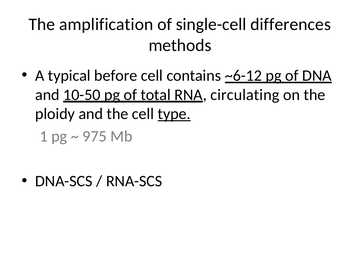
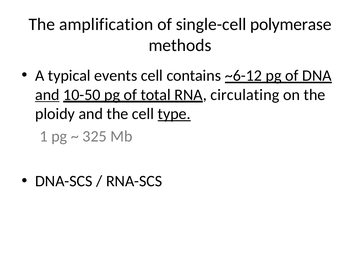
differences: differences -> polymerase
before: before -> events
and at (47, 95) underline: none -> present
975: 975 -> 325
